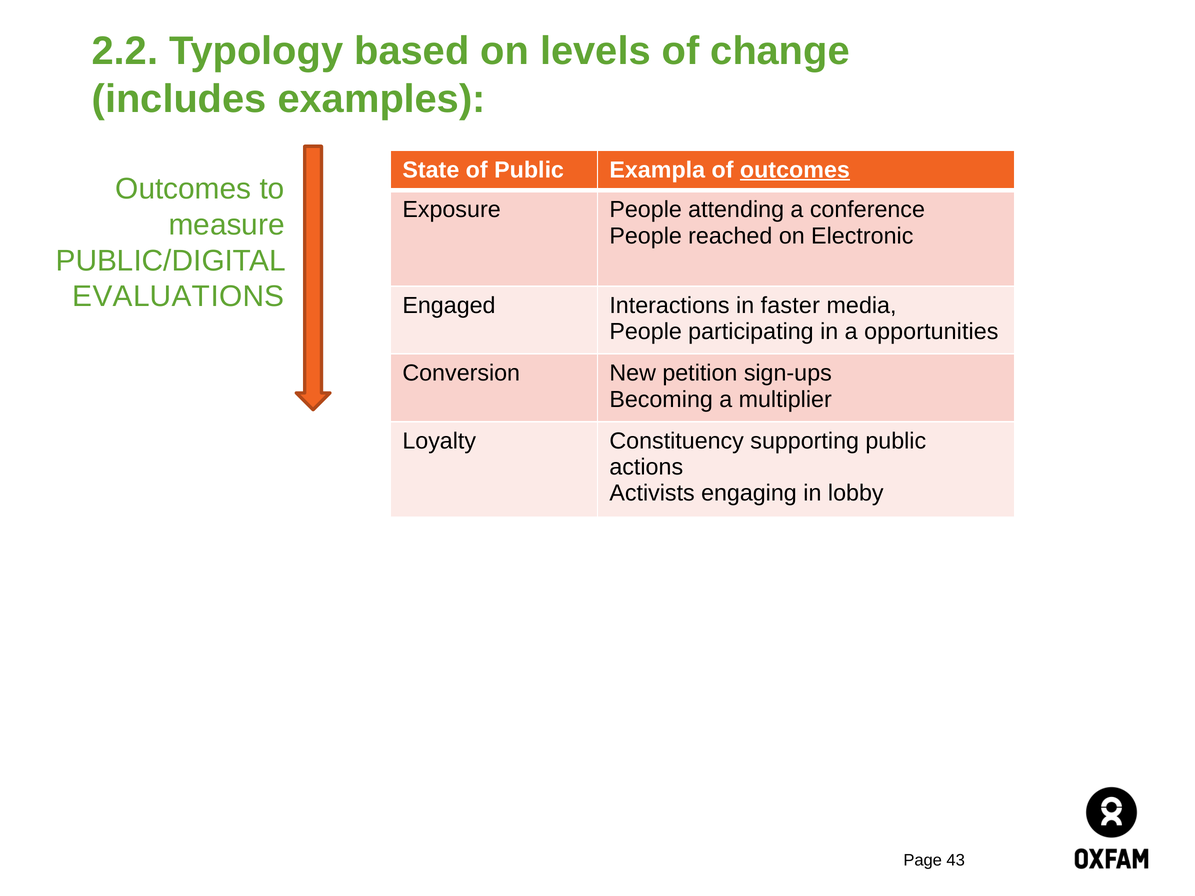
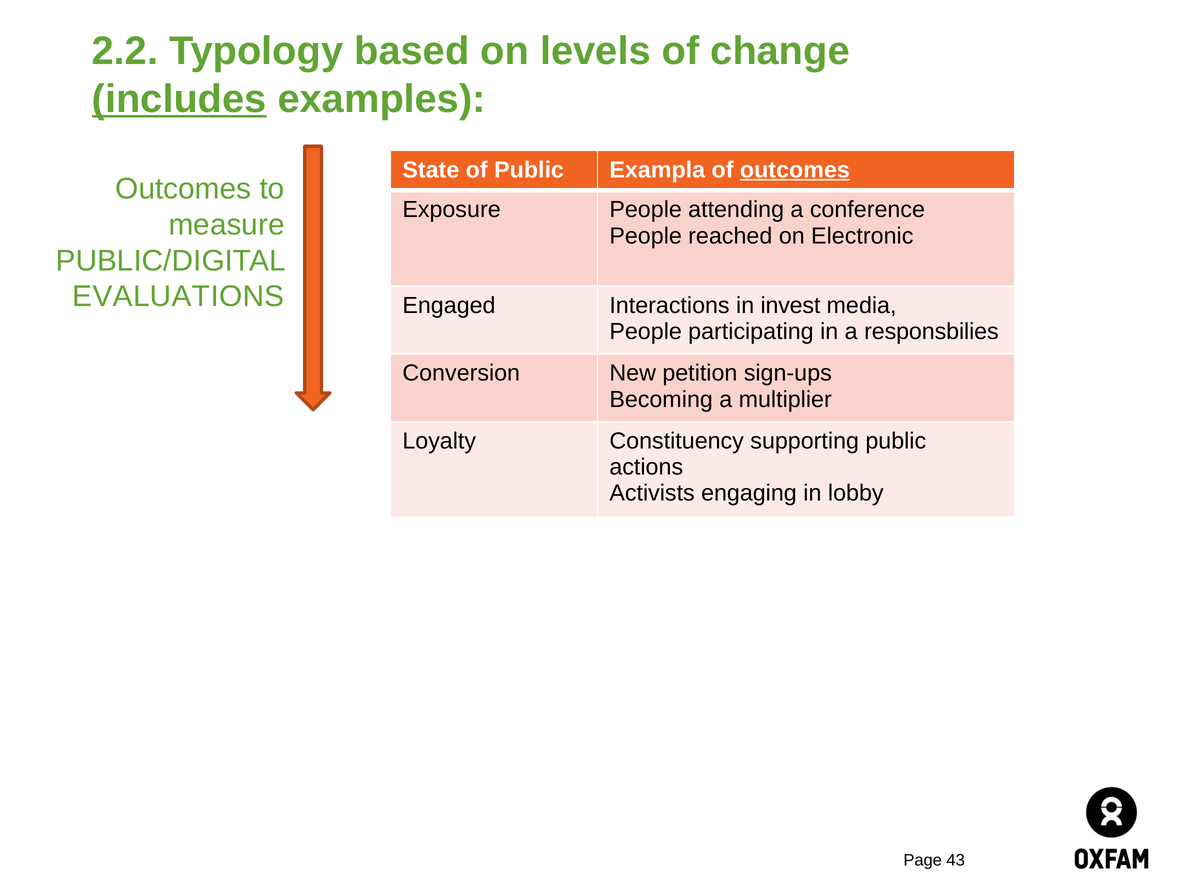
includes underline: none -> present
faster: faster -> invest
opportunities: opportunities -> responsbilies
